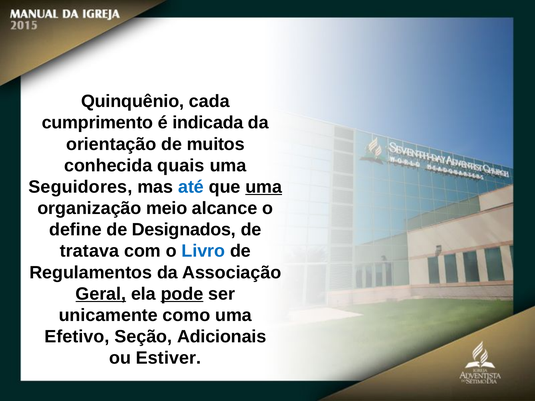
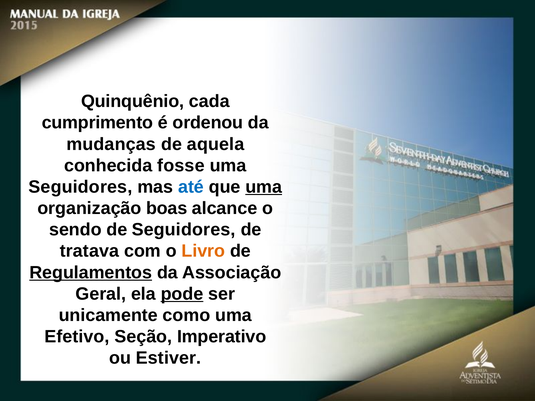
indicada: indicada -> ordenou
orientação: orientação -> mudanças
muitos: muitos -> aquela
quais: quais -> fosse
meio: meio -> boas
define: define -> sendo
de Designados: Designados -> Seguidores
Livro colour: blue -> orange
Regulamentos underline: none -> present
Geral underline: present -> none
Adicionais: Adicionais -> Imperativo
